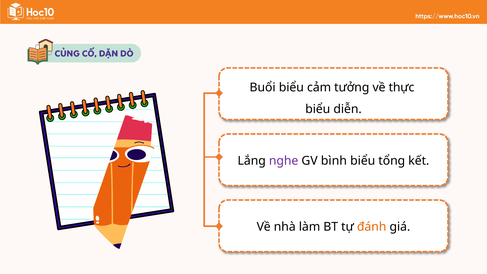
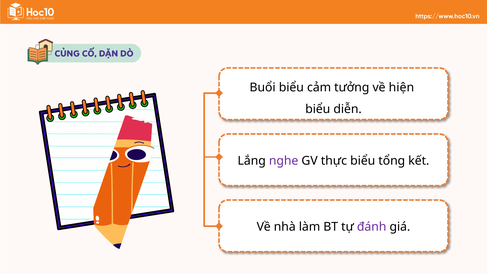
thực: thực -> hiện
bình: bình -> thực
đánh colour: orange -> purple
